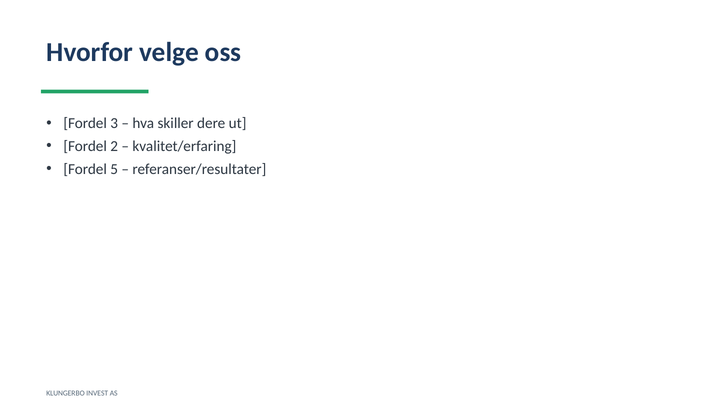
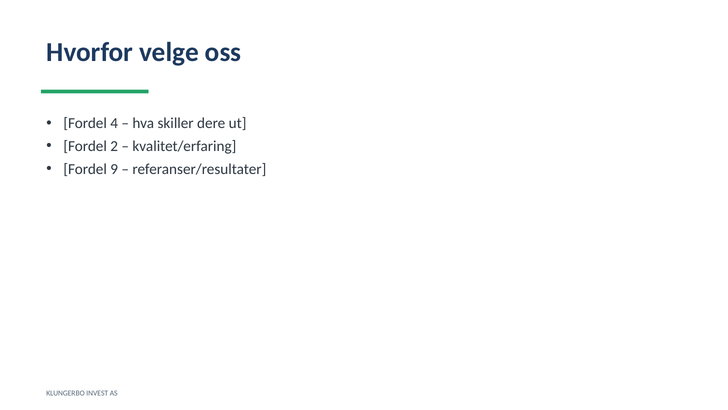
3: 3 -> 4
5: 5 -> 9
